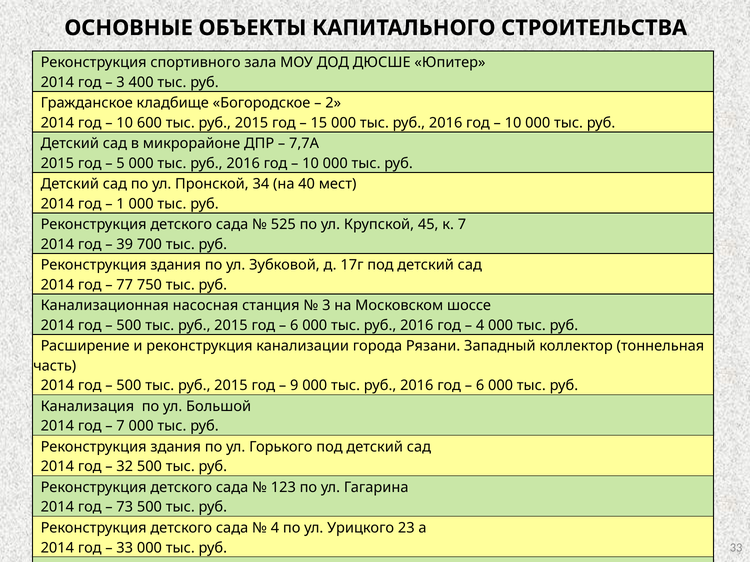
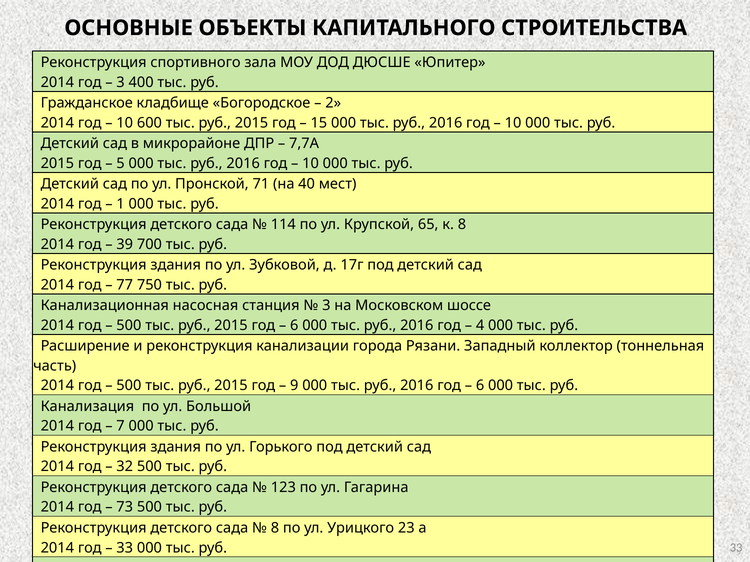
34: 34 -> 71
525: 525 -> 114
45: 45 -> 65
к 7: 7 -> 8
4 at (275, 528): 4 -> 8
